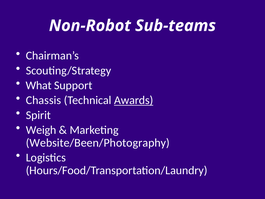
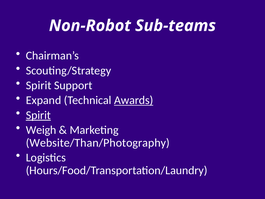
What at (39, 85): What -> Spirit
Chassis: Chassis -> Expand
Spirit at (38, 115) underline: none -> present
Website/Been/Photography: Website/Been/Photography -> Website/Than/Photography
